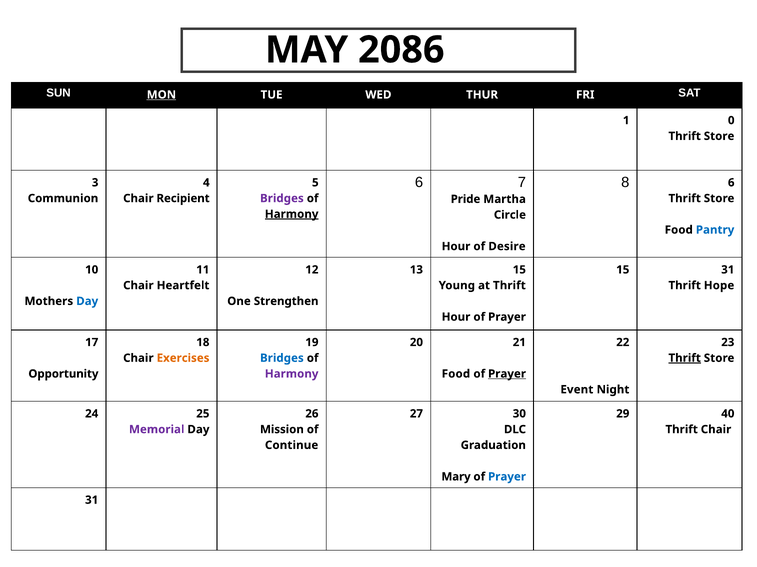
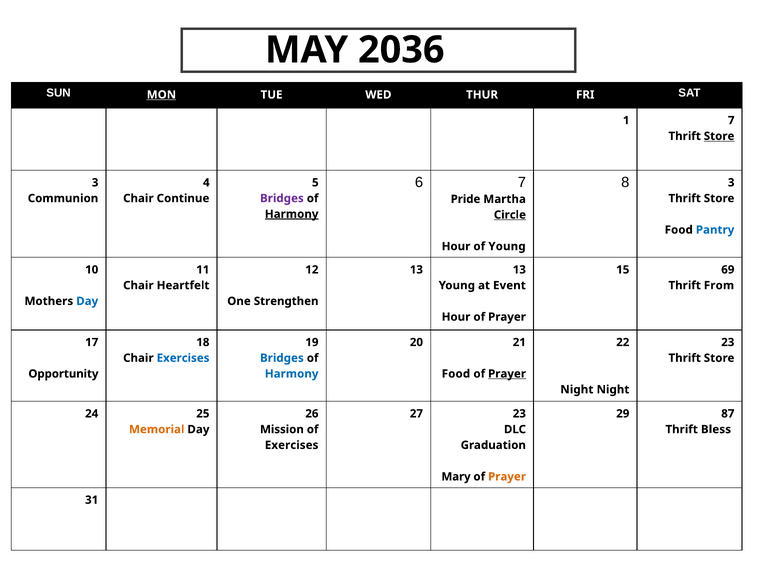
2086: 2086 -> 2036
1 0: 0 -> 7
Store at (719, 136) underline: none -> present
8 6: 6 -> 3
Recipient: Recipient -> Continue
Circle underline: none -> present
of Desire: Desire -> Young
13 15: 15 -> 13
15 31: 31 -> 69
at Thrift: Thrift -> Event
Hope: Hope -> From
Exercises at (183, 359) colour: orange -> blue
Thrift at (685, 359) underline: present -> none
Harmony at (292, 374) colour: purple -> blue
Event at (577, 390): Event -> Night
27 30: 30 -> 23
40: 40 -> 87
Memorial colour: purple -> orange
Thrift Chair: Chair -> Bless
Continue at (292, 446): Continue -> Exercises
Prayer at (507, 477) colour: blue -> orange
